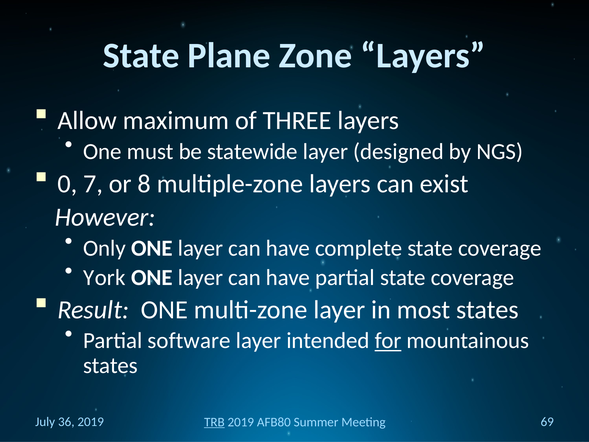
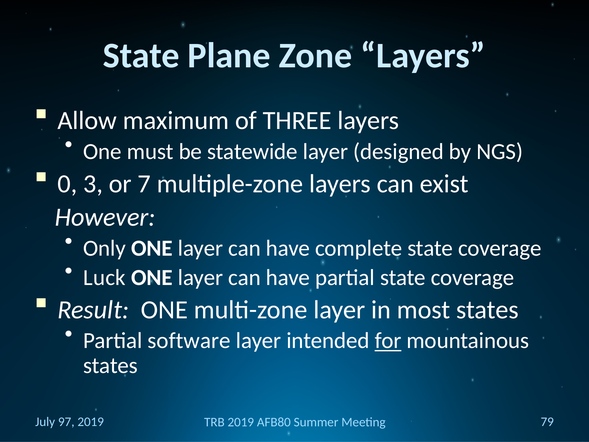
7: 7 -> 3
8: 8 -> 7
York: York -> Luck
36: 36 -> 97
TRB underline: present -> none
69: 69 -> 79
